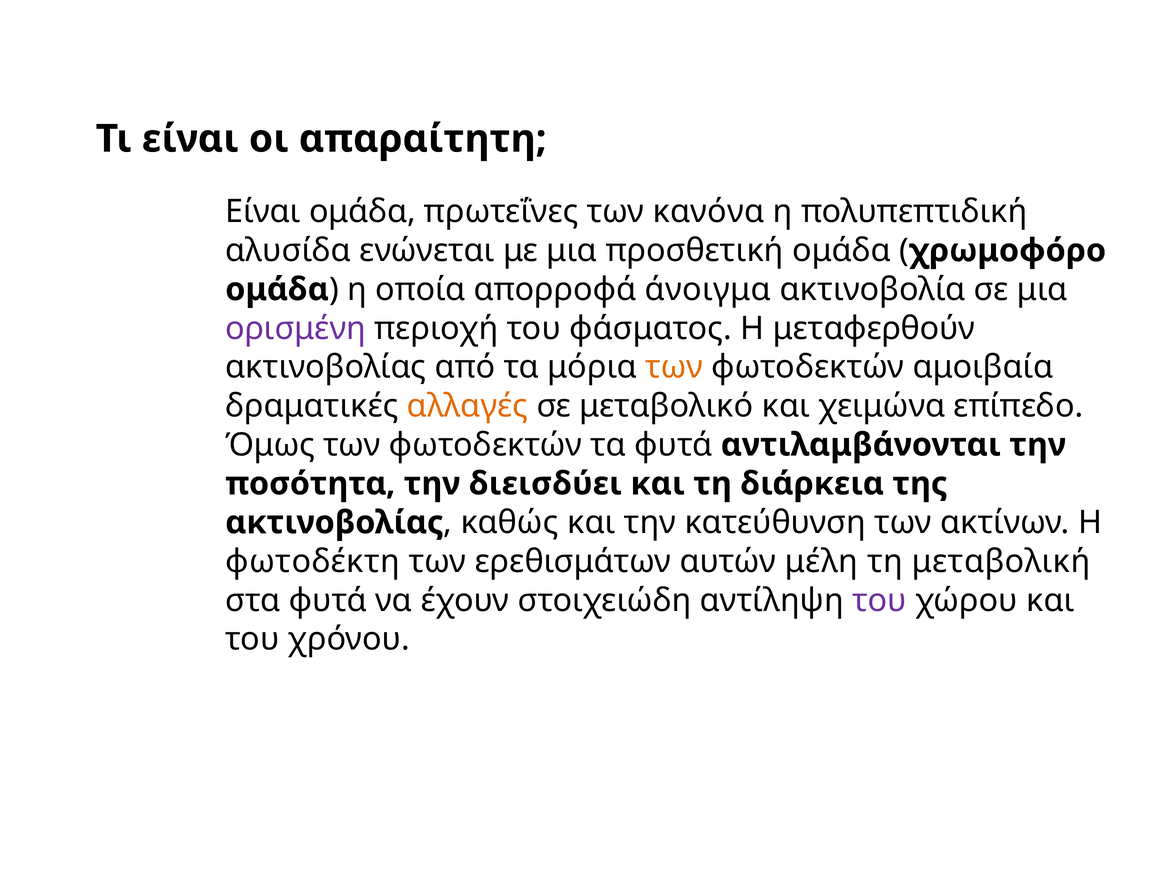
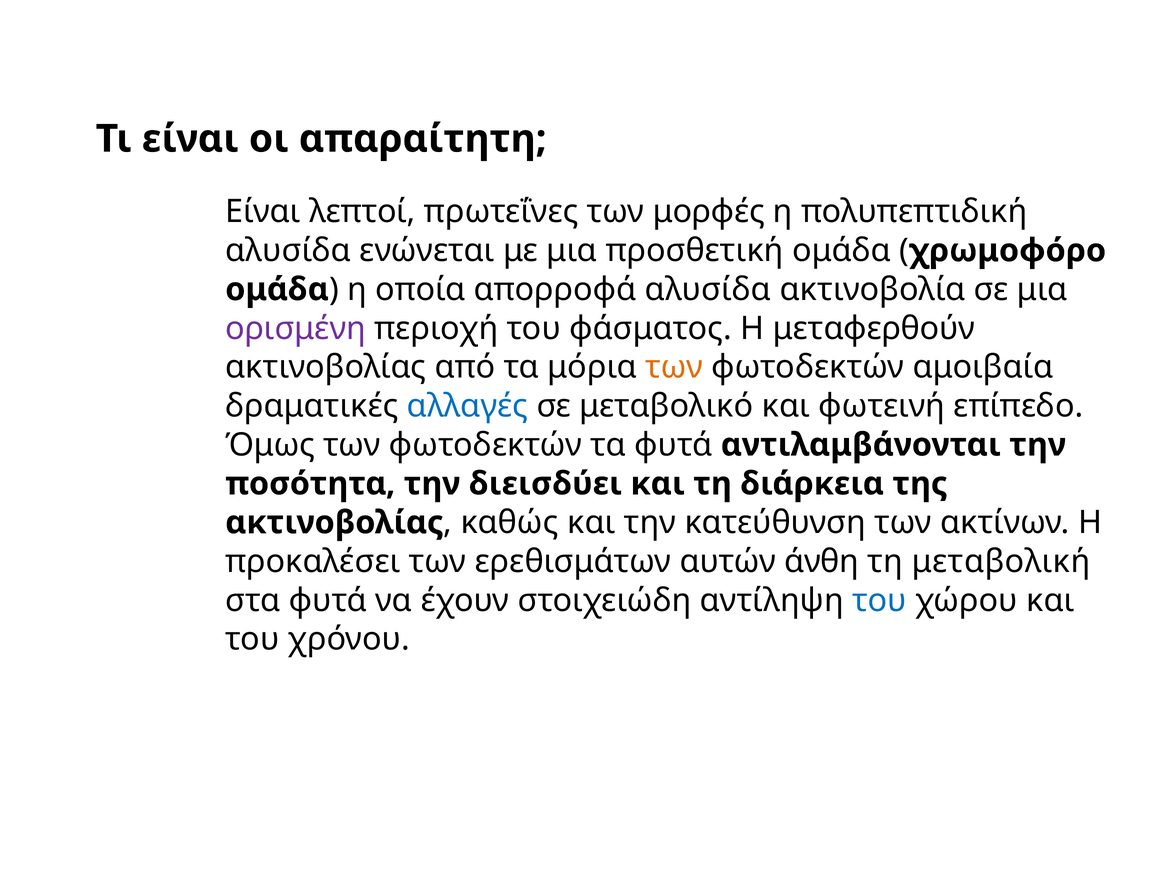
Είναι ομάδα: ομάδα -> λεπτοί
κανόνα: κανόνα -> μορφές
απορροφά άνοιγμα: άνοιγμα -> αλυσίδα
αλλαγές colour: orange -> blue
χειμώνα: χειμώνα -> φωτεινή
φωτοδέκτη: φωτοδέκτη -> προκαλέσει
μέλη: μέλη -> άνθη
του at (880, 601) colour: purple -> blue
